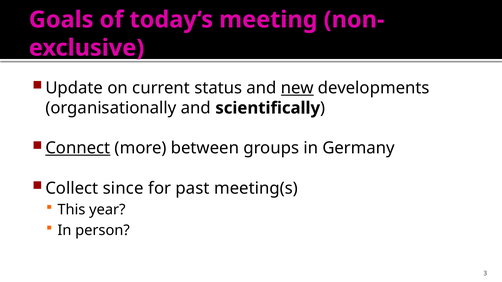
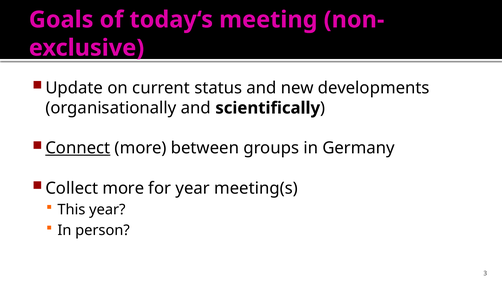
new underline: present -> none
Collect since: since -> more
for past: past -> year
